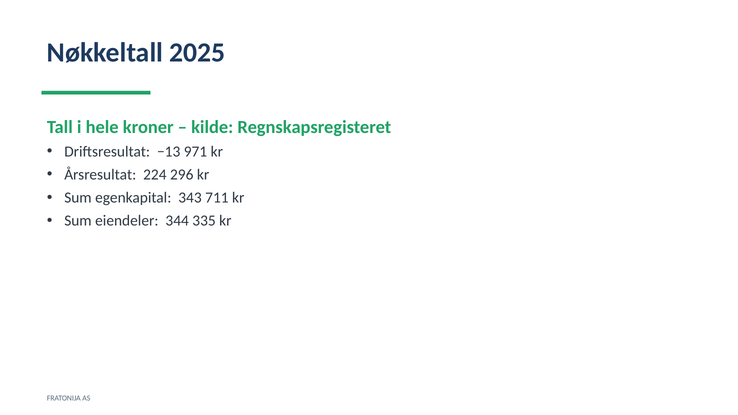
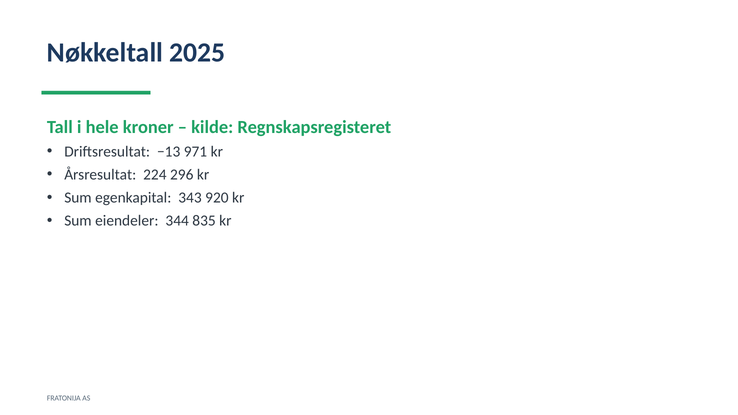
711: 711 -> 920
335: 335 -> 835
